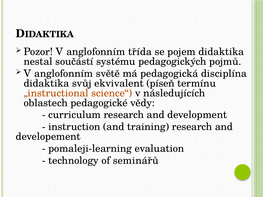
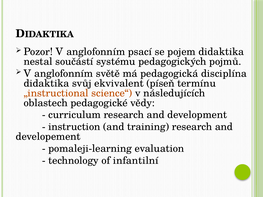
třída: třída -> psací
seminářů: seminářů -> infantilní
